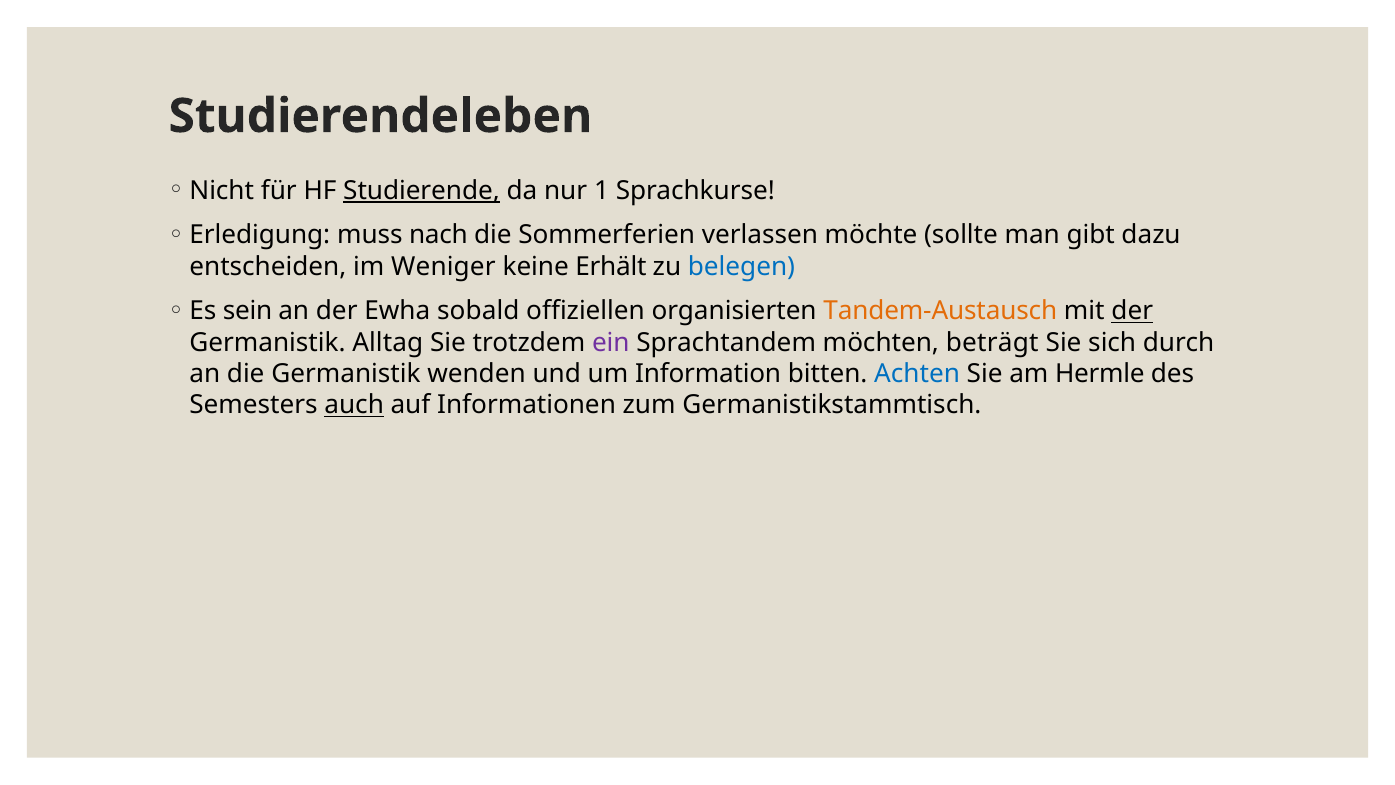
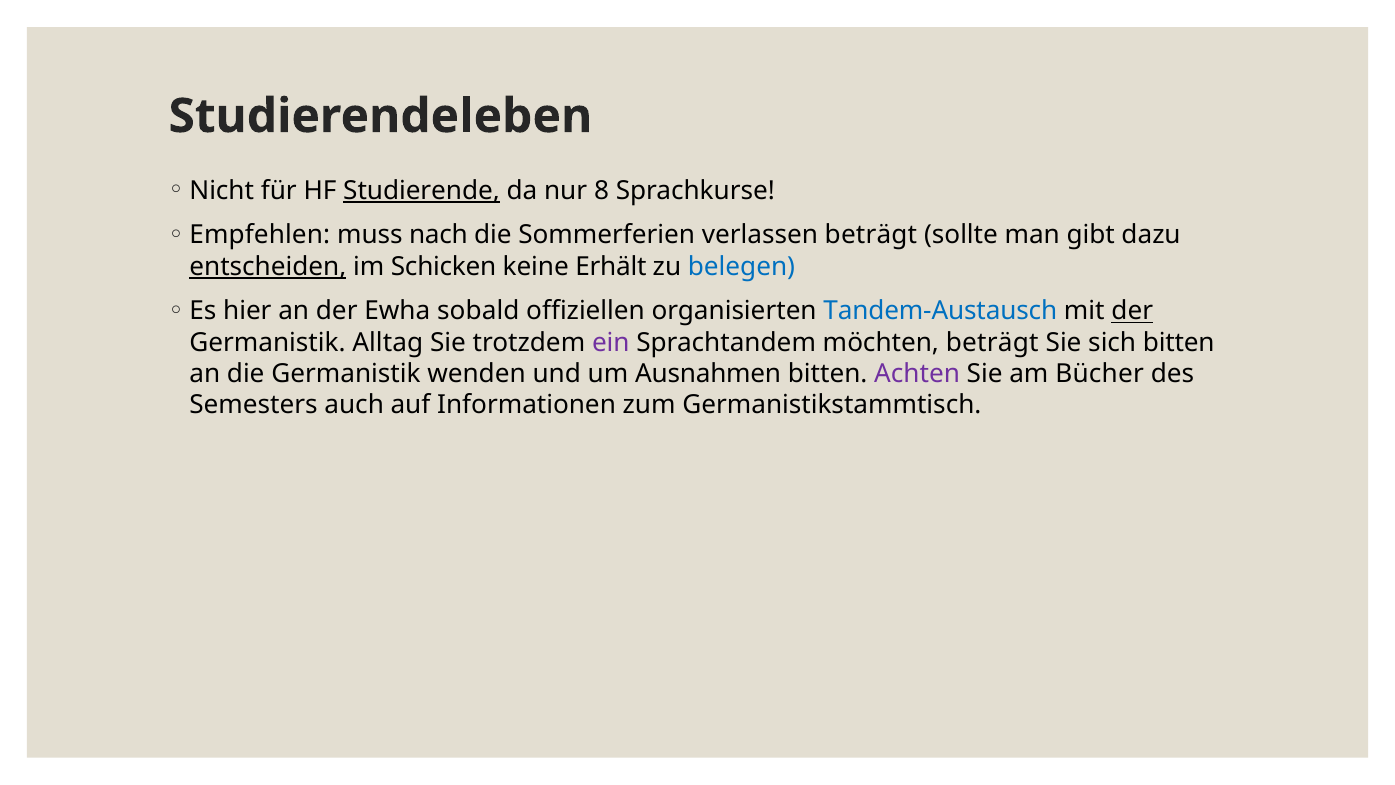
1: 1 -> 8
Erledigung: Erledigung -> Empfehlen
verlassen möchte: möchte -> beträgt
entscheiden underline: none -> present
Weniger: Weniger -> Schicken
sein: sein -> hier
Tandem-Austausch colour: orange -> blue
sich durch: durch -> bitten
Information: Information -> Ausnahmen
Achten colour: blue -> purple
Hermle: Hermle -> Bücher
auch underline: present -> none
